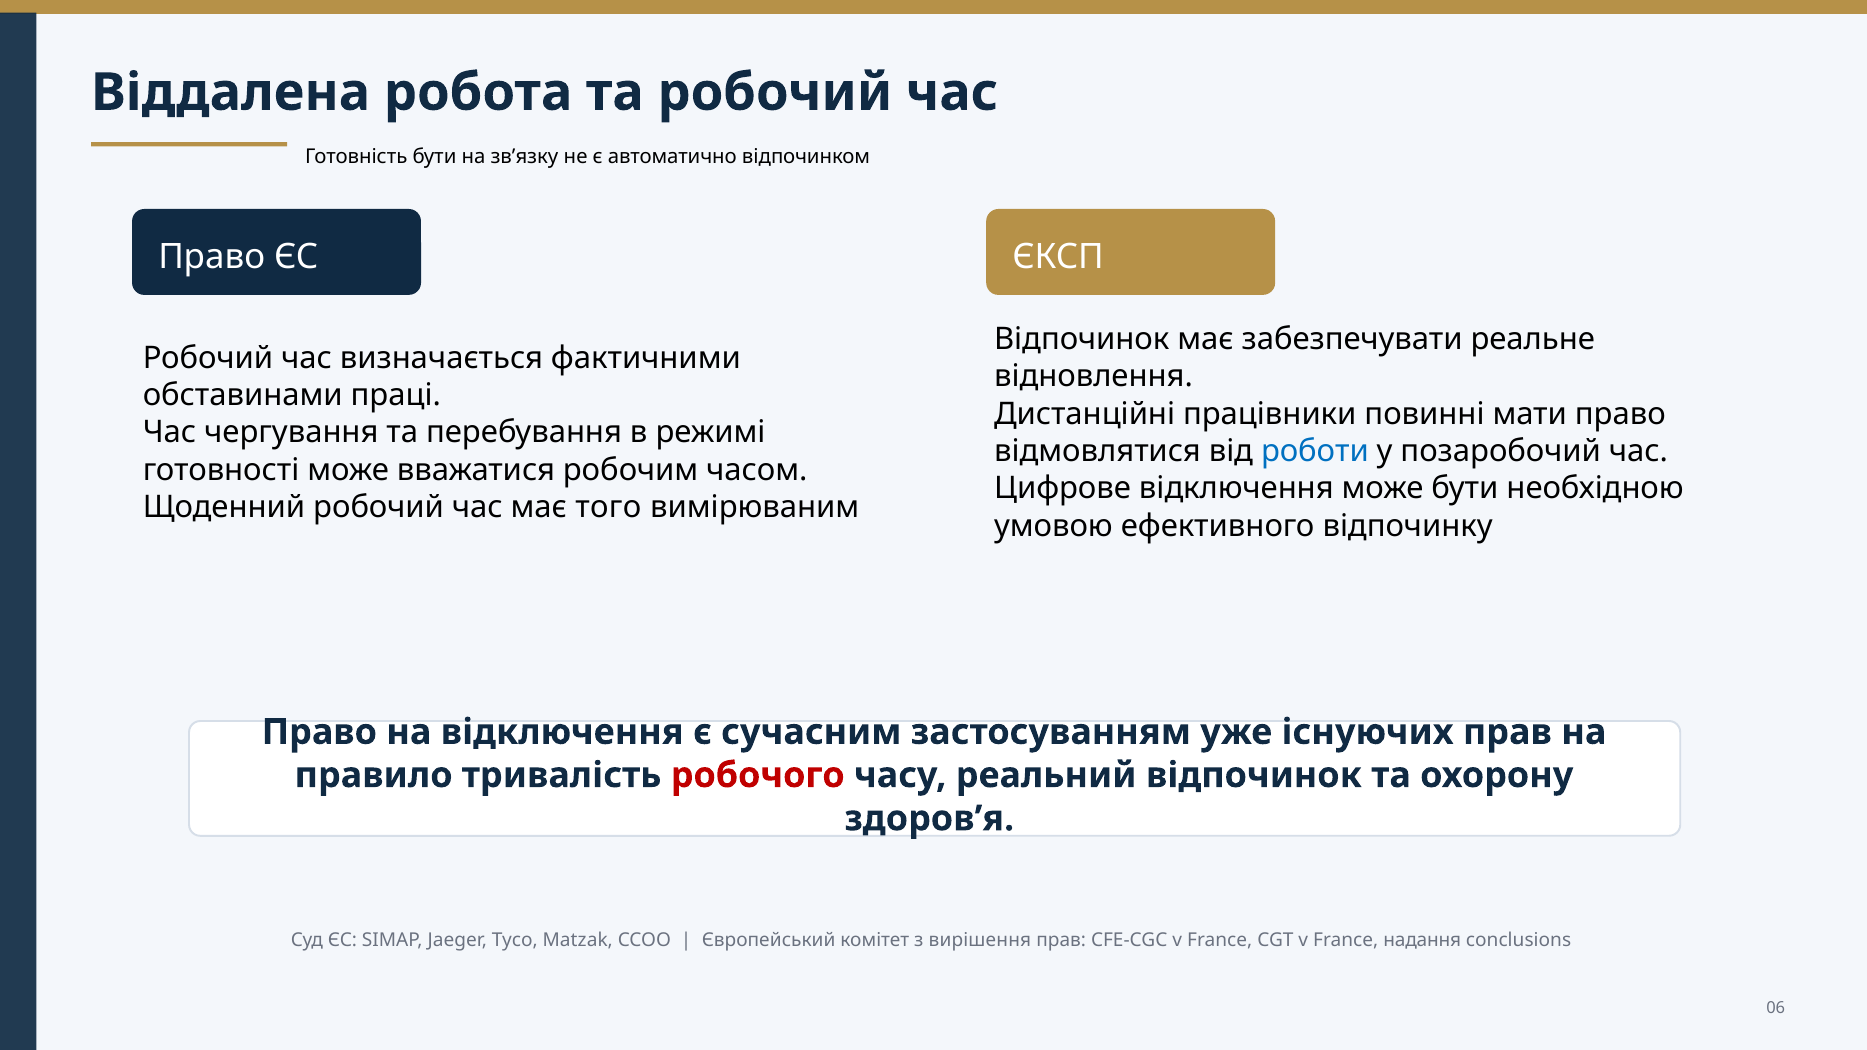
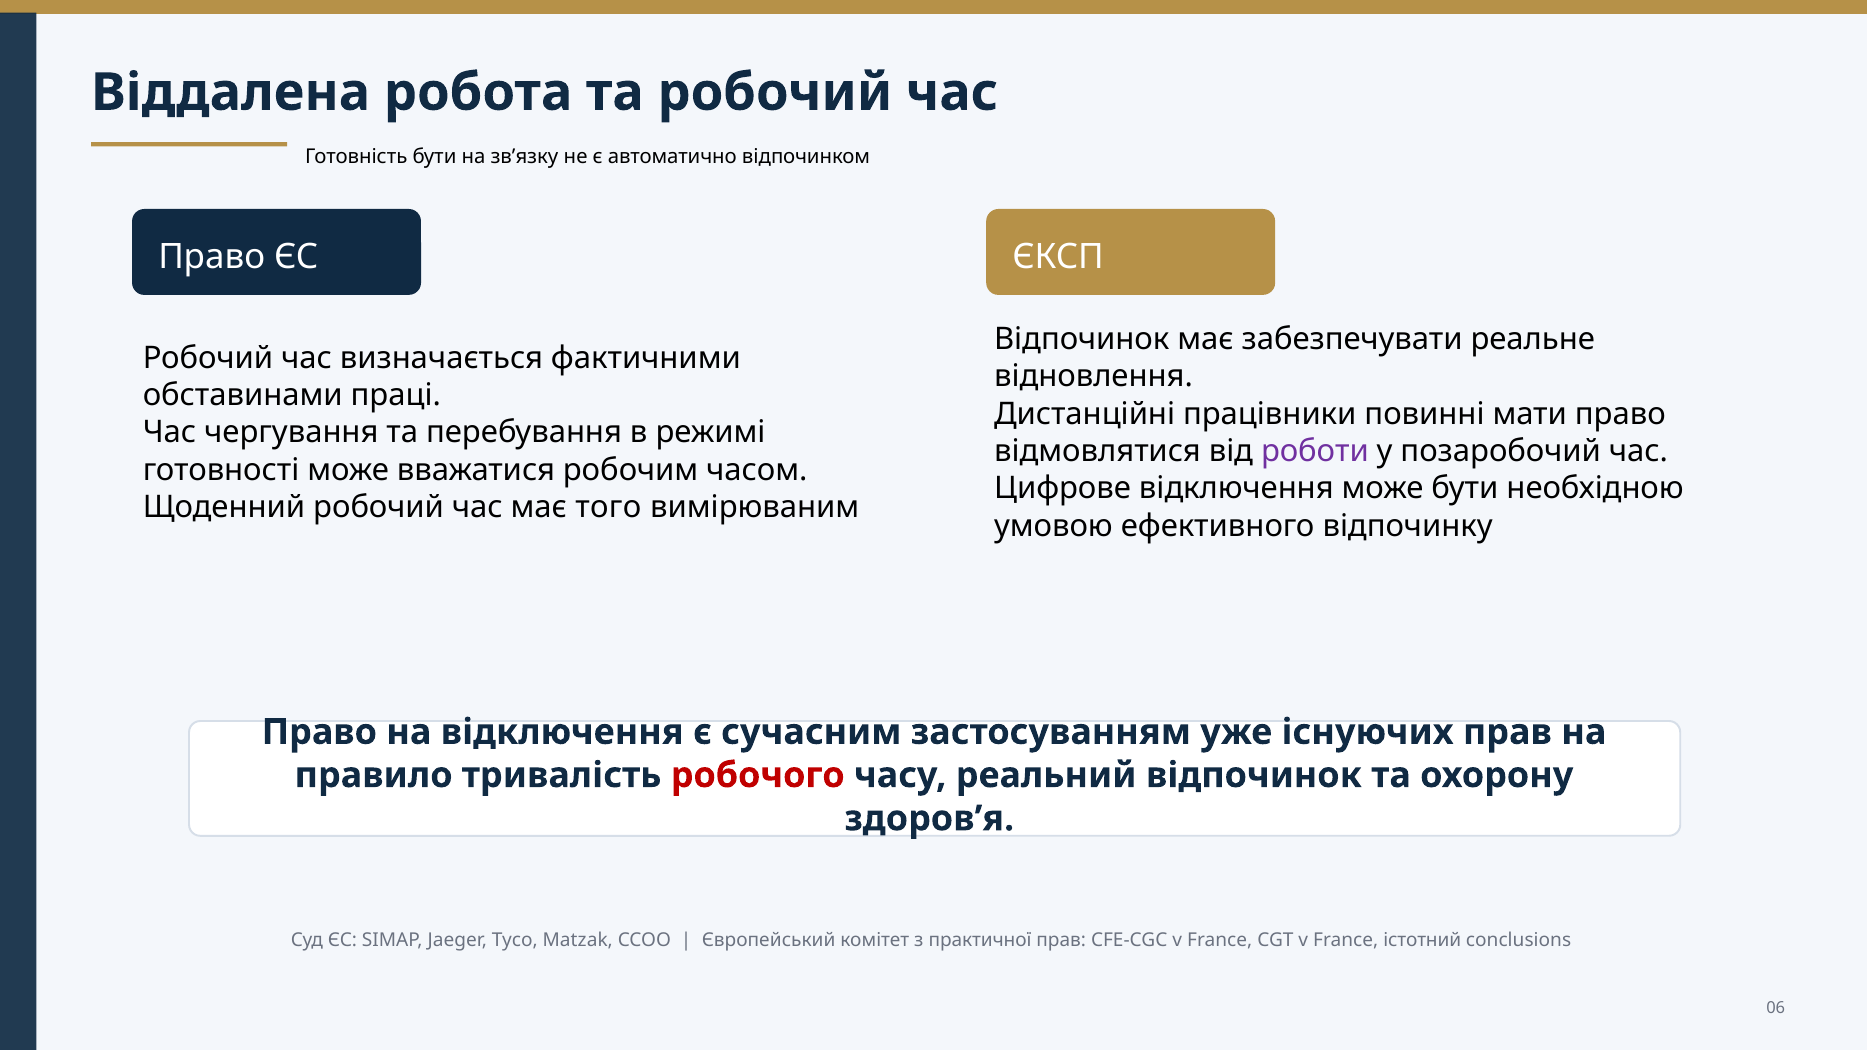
роботи colour: blue -> purple
вирішення: вирішення -> практичної
надання: надання -> істотний
